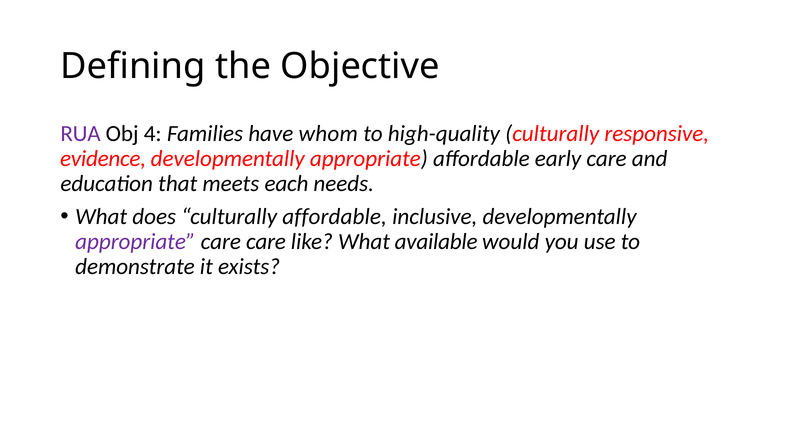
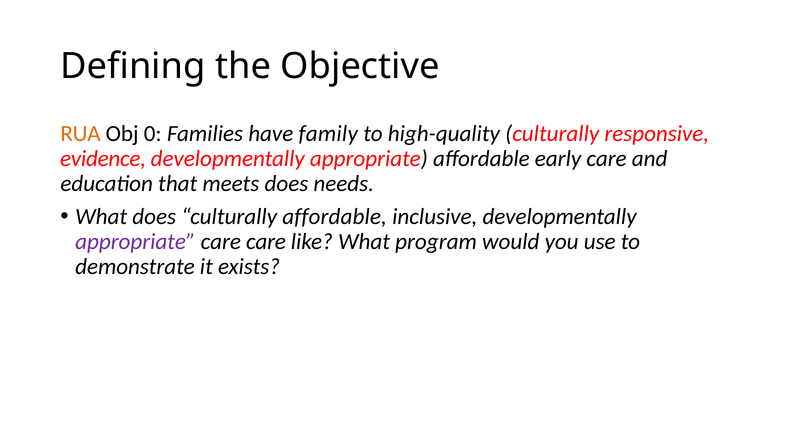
RUA colour: purple -> orange
4: 4 -> 0
whom: whom -> family
meets each: each -> does
available: available -> program
